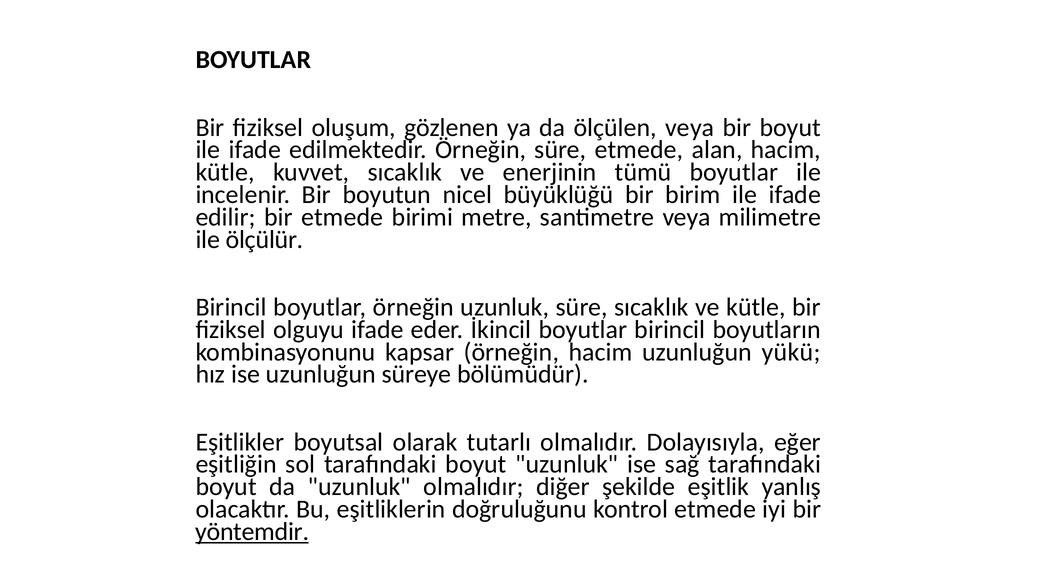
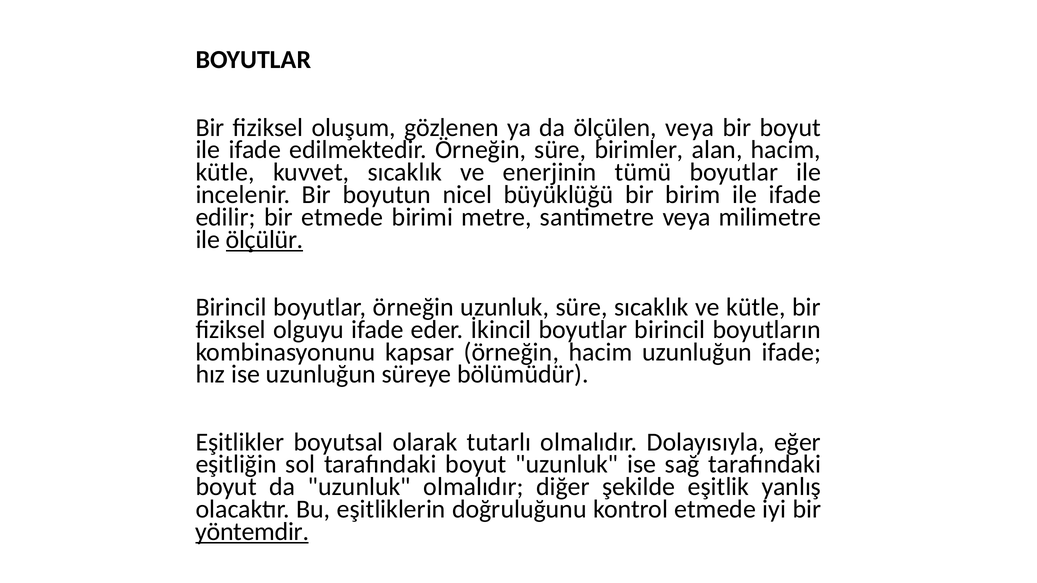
süre etmede: etmede -> birimler
ölçülür underline: none -> present
uzunluğun yükü: yükü -> ifade
